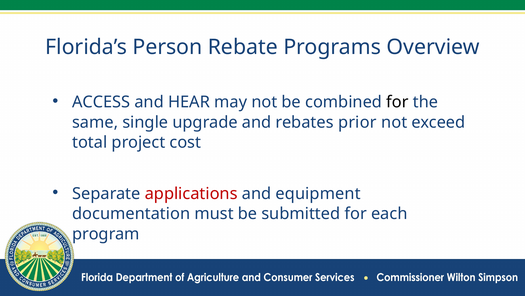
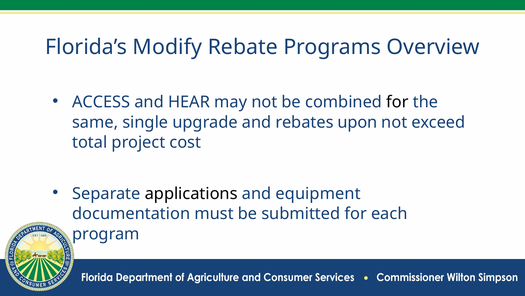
Person: Person -> Modify
prior: prior -> upon
applications colour: red -> black
